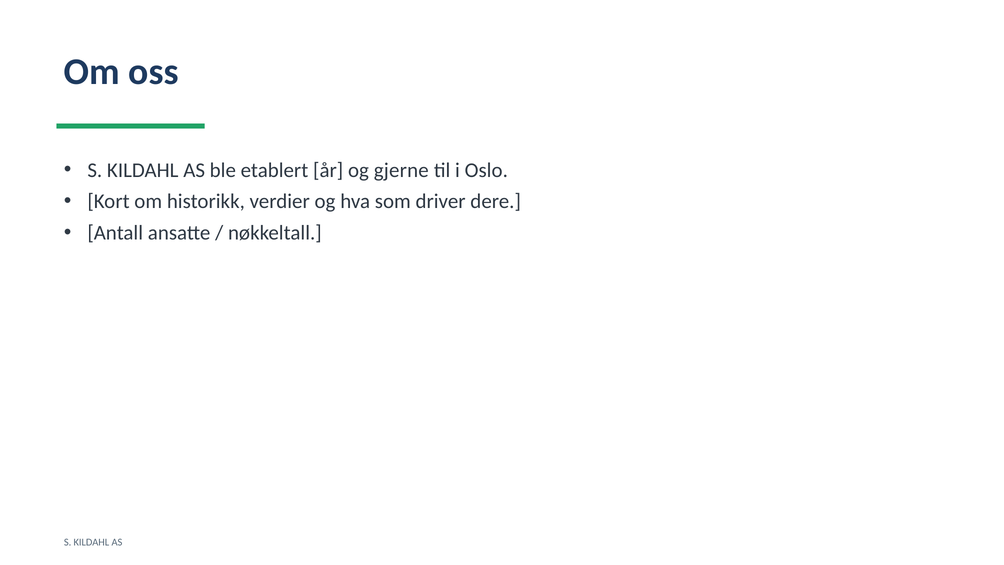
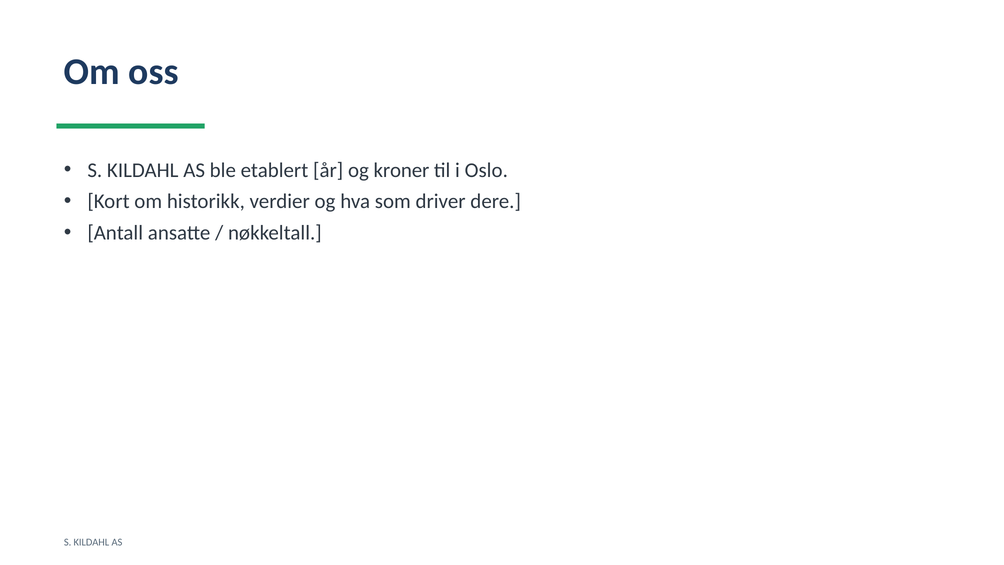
gjerne: gjerne -> kroner
